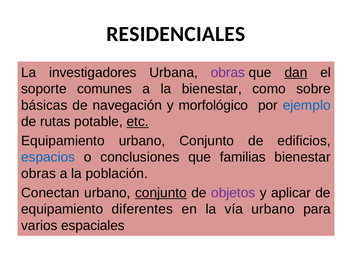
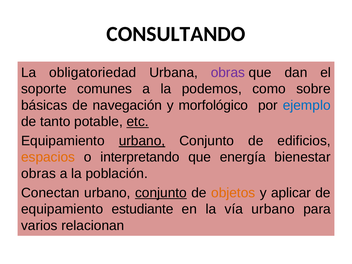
RESIDENCIALES: RESIDENCIALES -> CONSULTANDO
investigadores: investigadores -> obligatoriedad
dan underline: present -> none
la bienestar: bienestar -> podemos
rutas: rutas -> tanto
urbano at (142, 141) underline: none -> present
espacios colour: blue -> orange
conclusiones: conclusiones -> interpretando
familias: familias -> energía
objetos colour: purple -> orange
diferentes: diferentes -> estudiante
espaciales: espaciales -> relacionan
